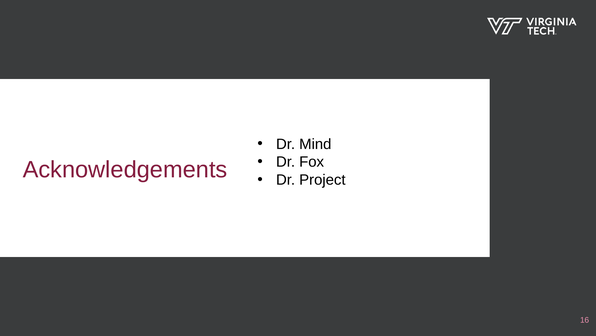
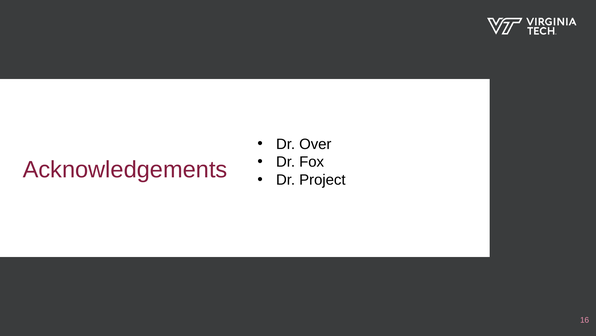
Mind: Mind -> Over
